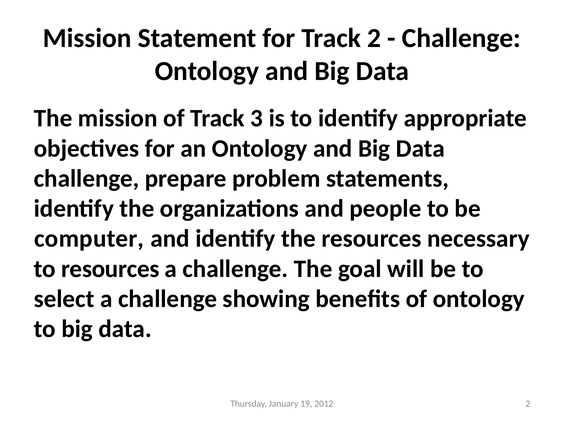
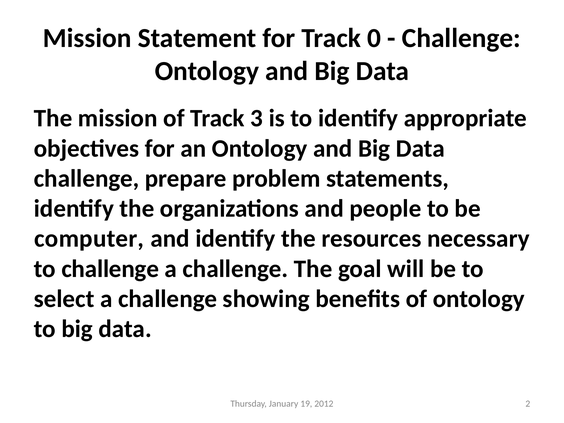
Track 2: 2 -> 0
to resources: resources -> challenge
